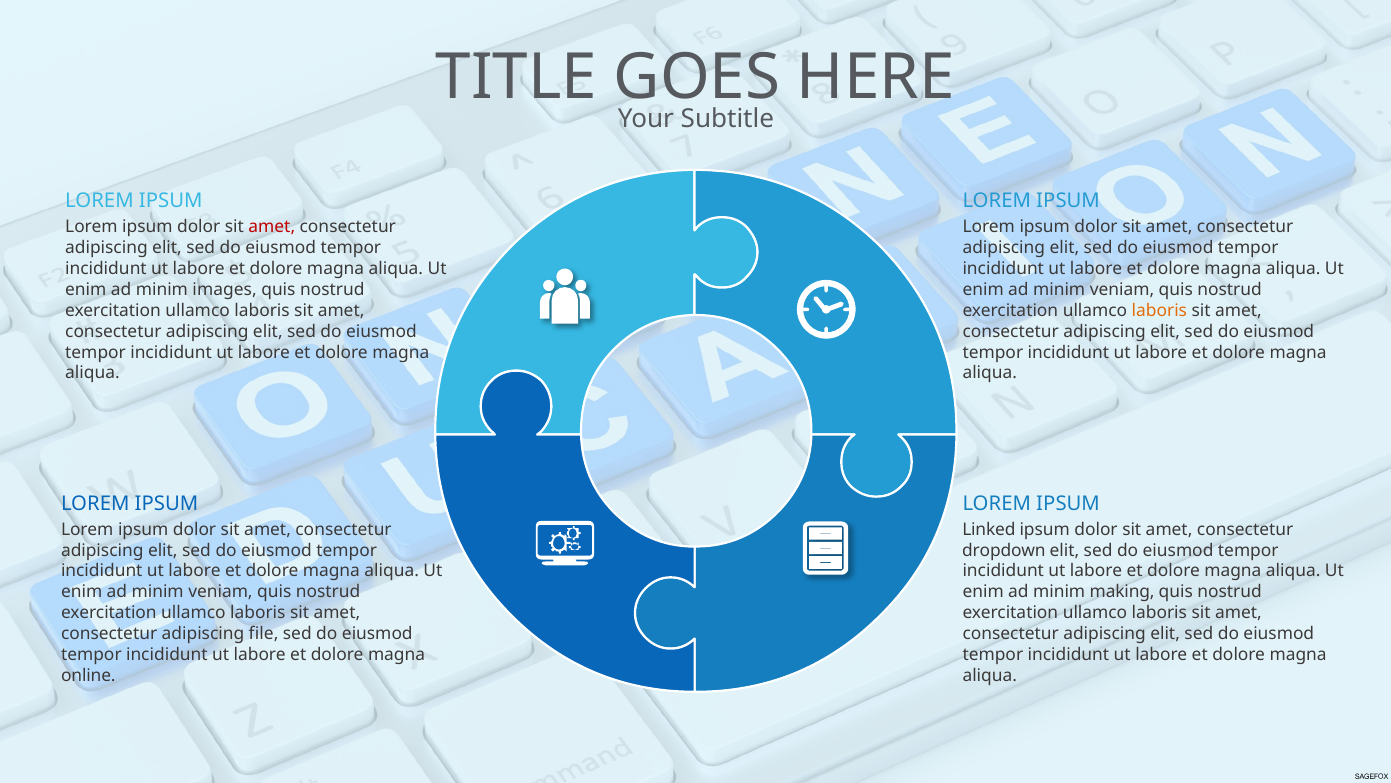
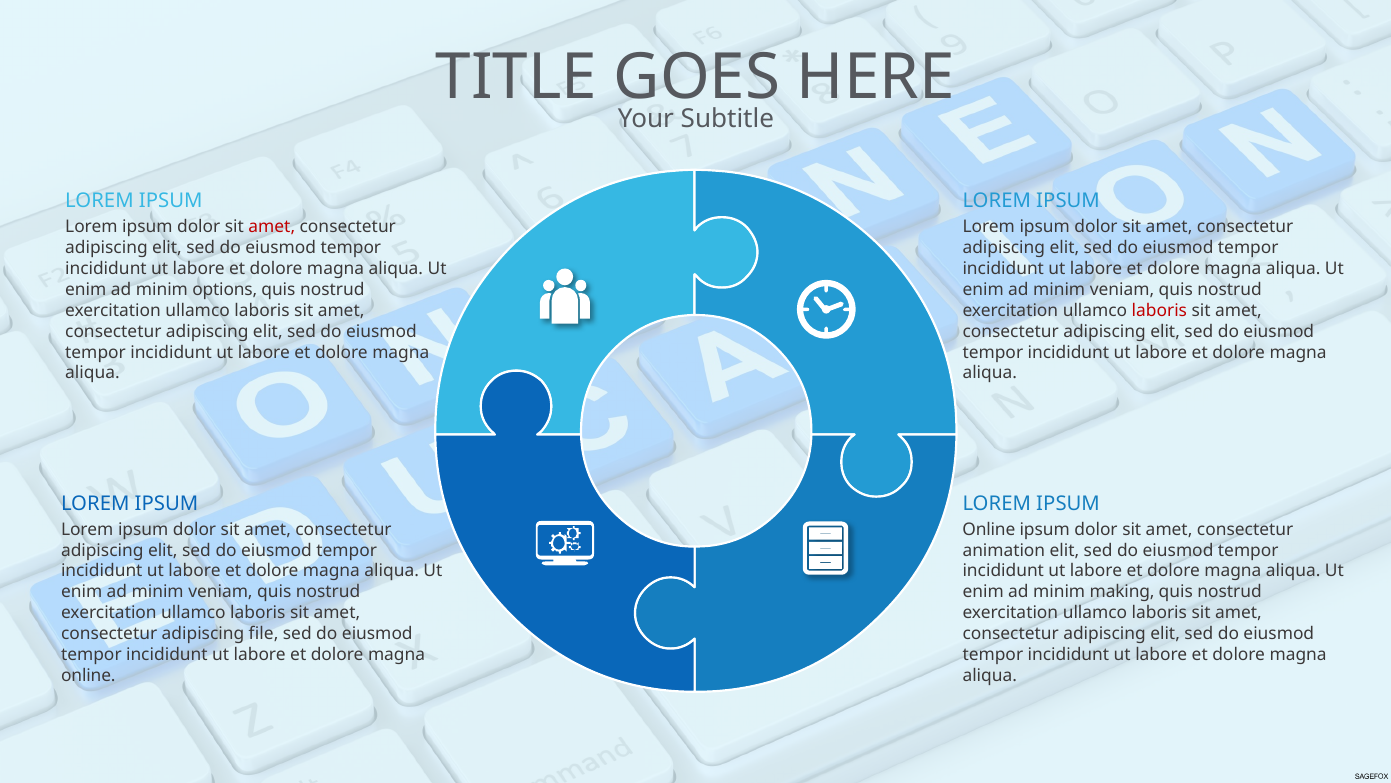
images: images -> options
laboris at (1159, 310) colour: orange -> red
Linked at (989, 529): Linked -> Online
dropdown: dropdown -> animation
